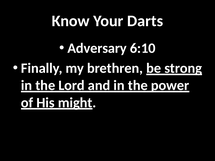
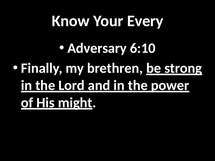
Darts: Darts -> Every
